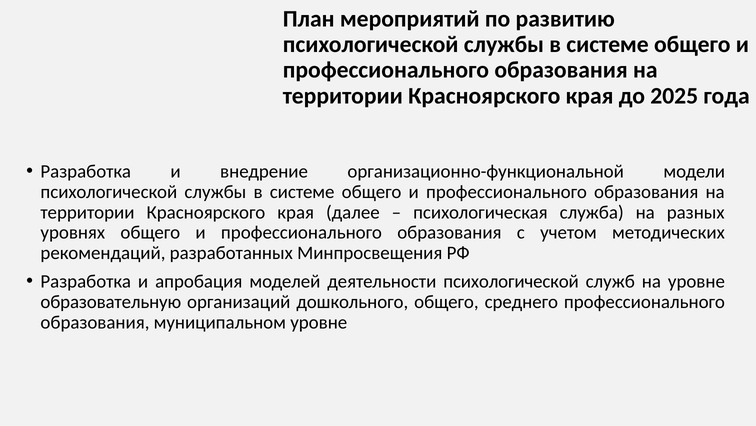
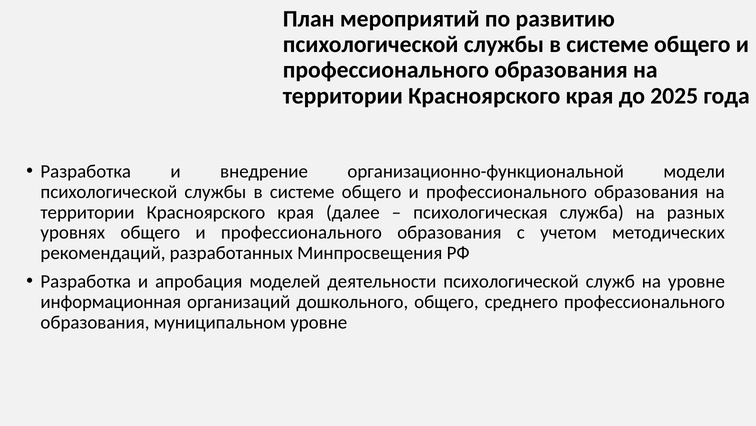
образовательную: образовательную -> информационная
